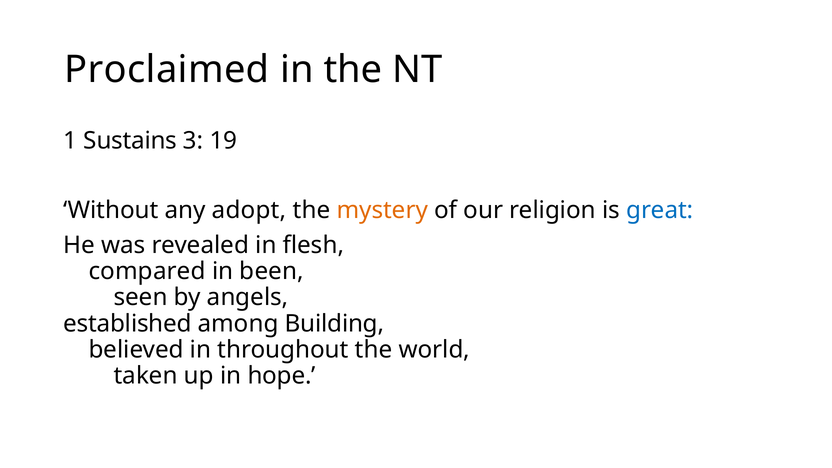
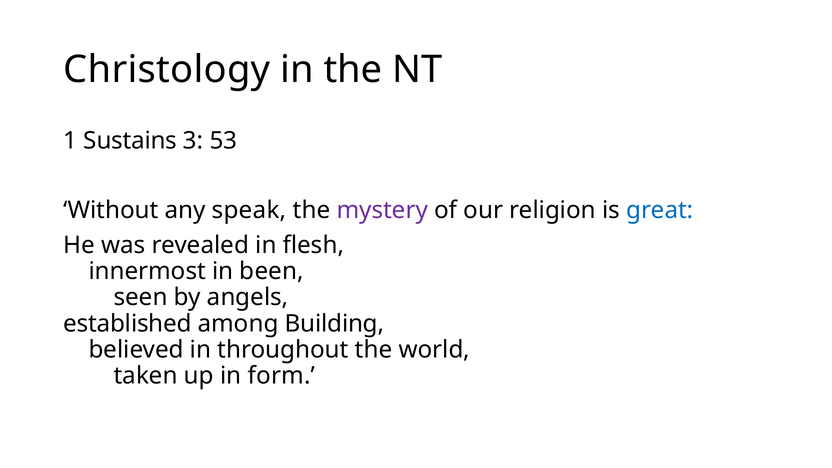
Proclaimed: Proclaimed -> Christology
19: 19 -> 53
adopt: adopt -> speak
mystery colour: orange -> purple
compared: compared -> innermost
hope: hope -> form
